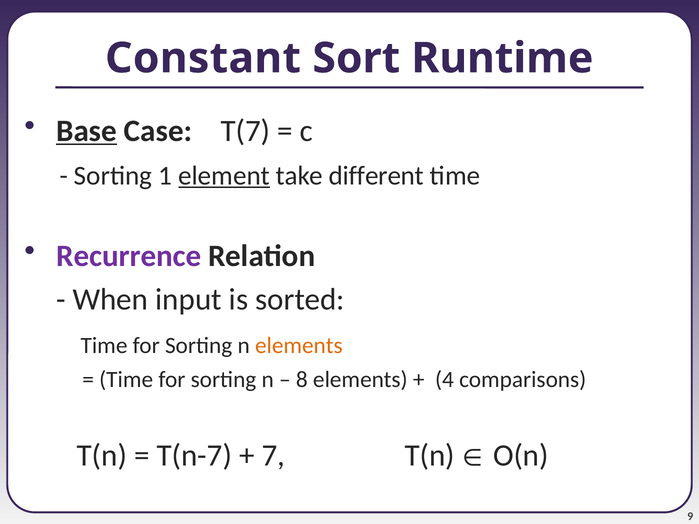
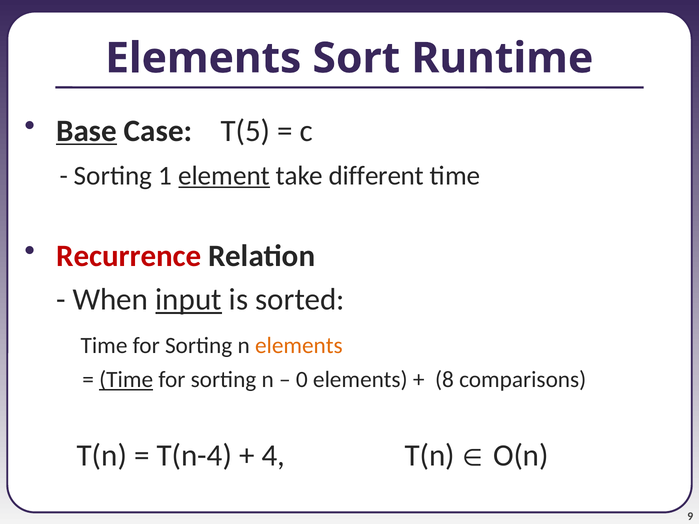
Constant at (203, 58): Constant -> Elements
T(7: T(7 -> T(5
Recurrence colour: purple -> red
input underline: none -> present
Time at (126, 380) underline: none -> present
8: 8 -> 0
4: 4 -> 8
T(n-7: T(n-7 -> T(n-4
7: 7 -> 4
